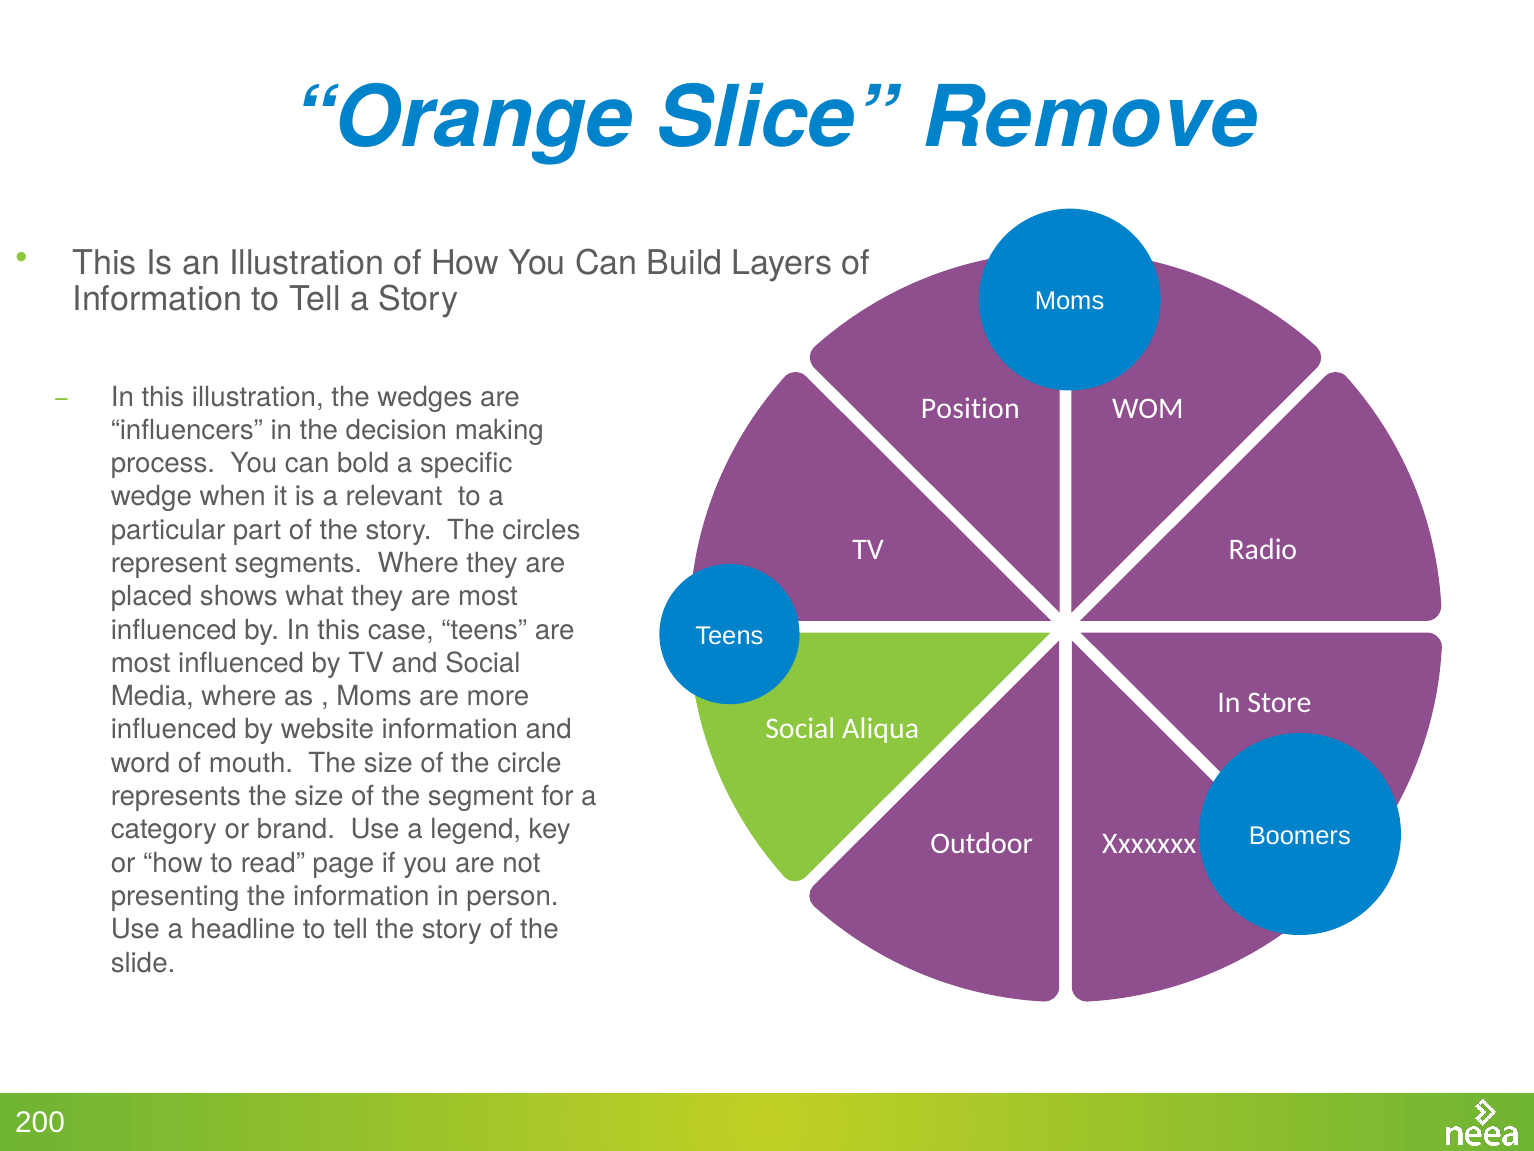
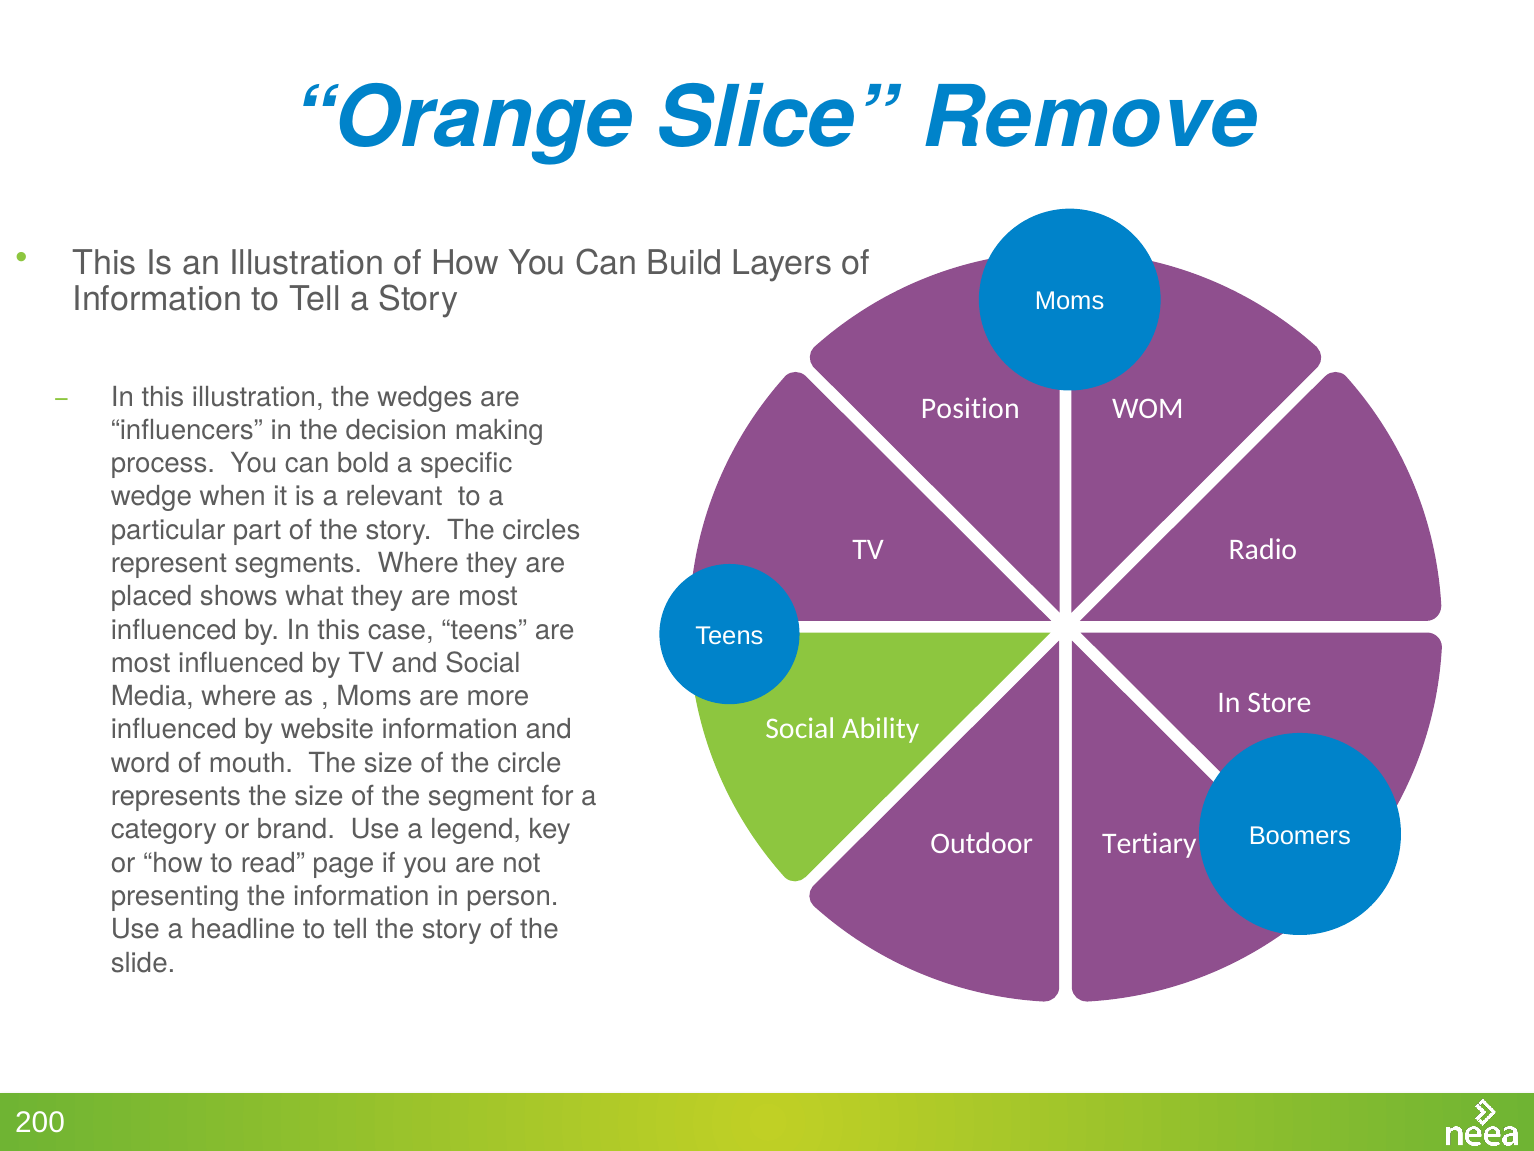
Aliqua: Aliqua -> Ability
Xxxxxxx: Xxxxxxx -> Tertiary
